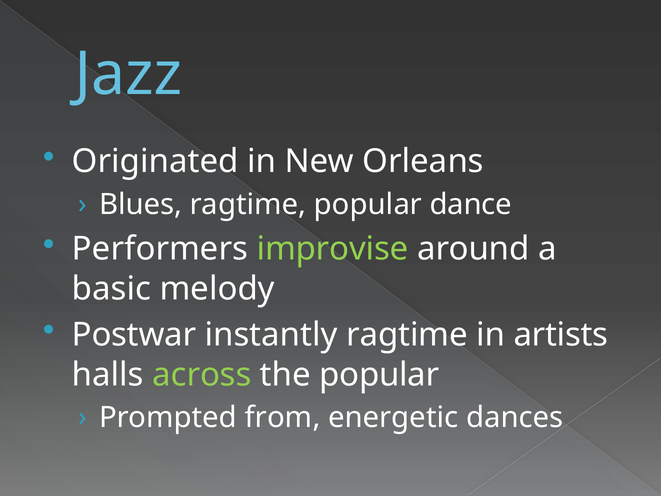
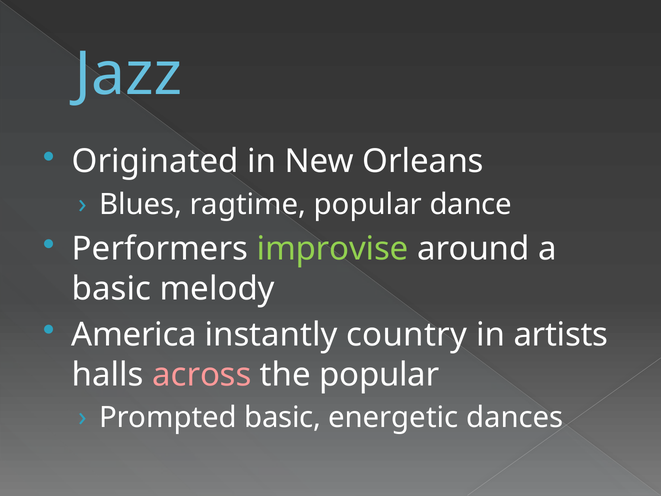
Postwar: Postwar -> America
instantly ragtime: ragtime -> country
across colour: light green -> pink
Prompted from: from -> basic
